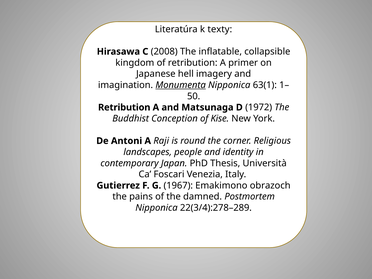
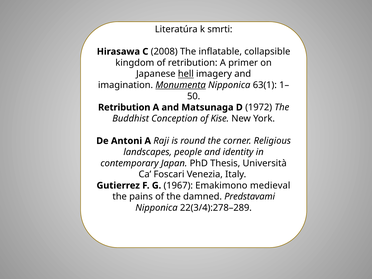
texty: texty -> smrti
hell underline: none -> present
obrazoch: obrazoch -> medieval
Postmortem: Postmortem -> Predstavami
